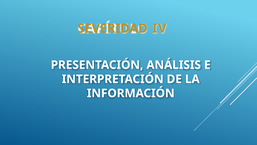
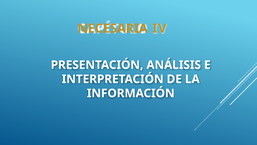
SEVERIDAD: SEVERIDAD -> NECESARIA
